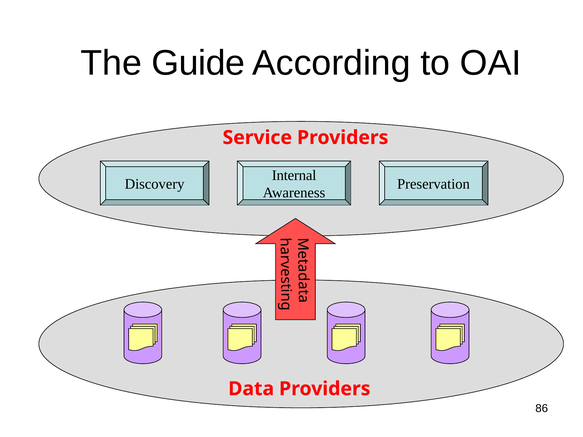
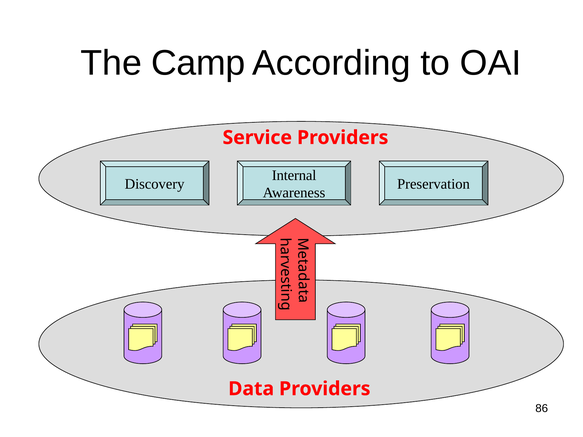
Guide: Guide -> Camp
